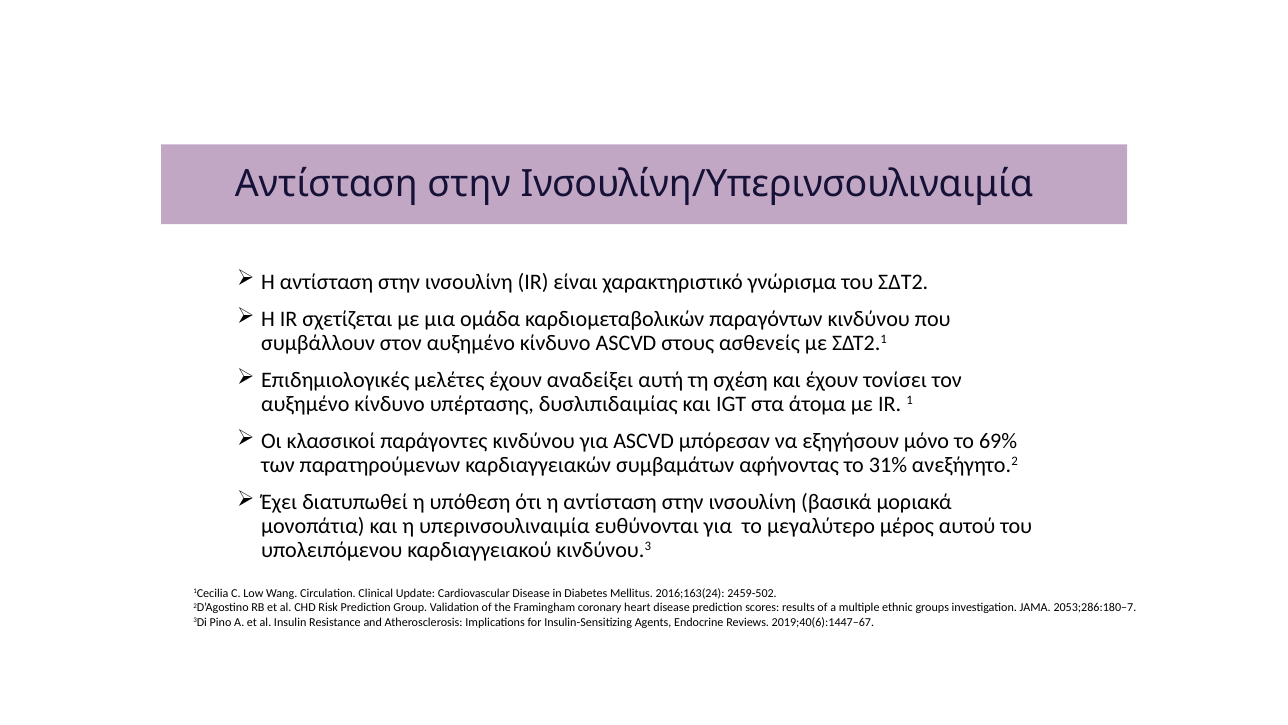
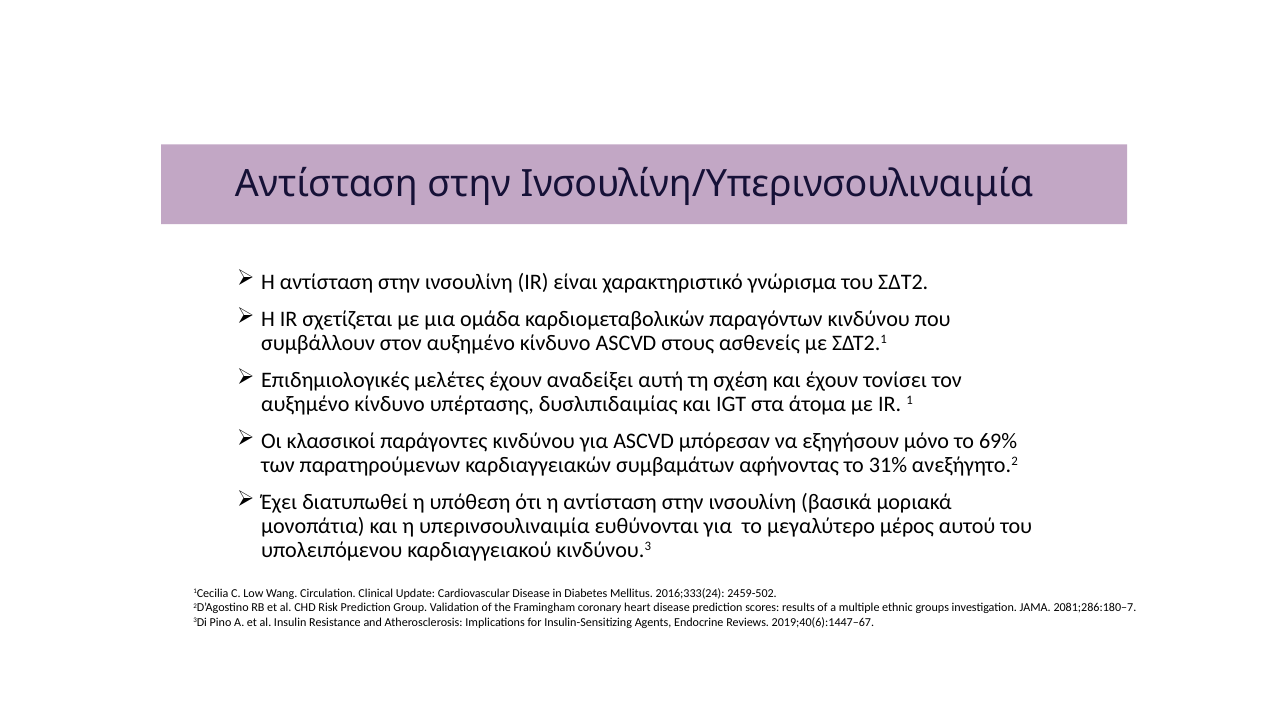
2016;163(24: 2016;163(24 -> 2016;333(24
2053;286:180–7: 2053;286:180–7 -> 2081;286:180–7
